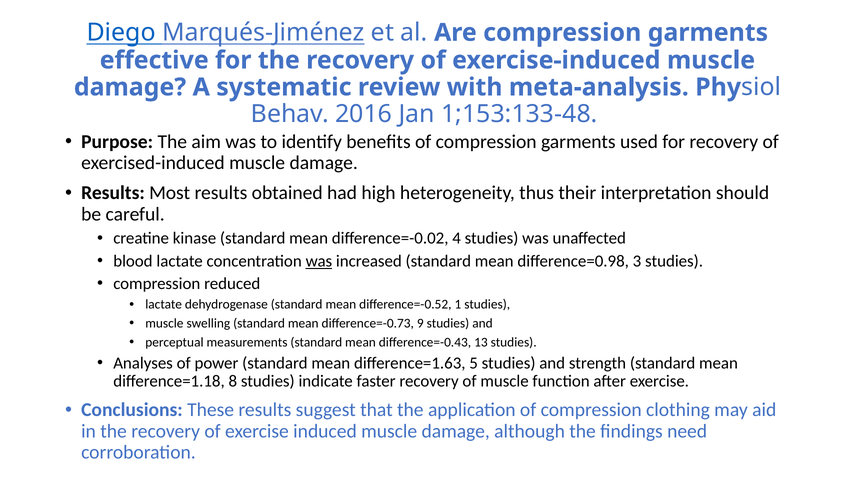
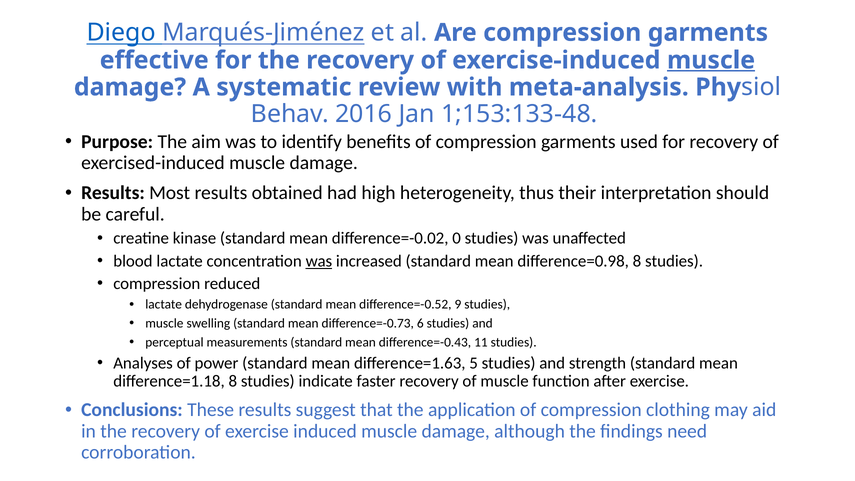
muscle at (711, 60) underline: none -> present
4: 4 -> 0
difference=0.98 3: 3 -> 8
1: 1 -> 9
9: 9 -> 6
13: 13 -> 11
